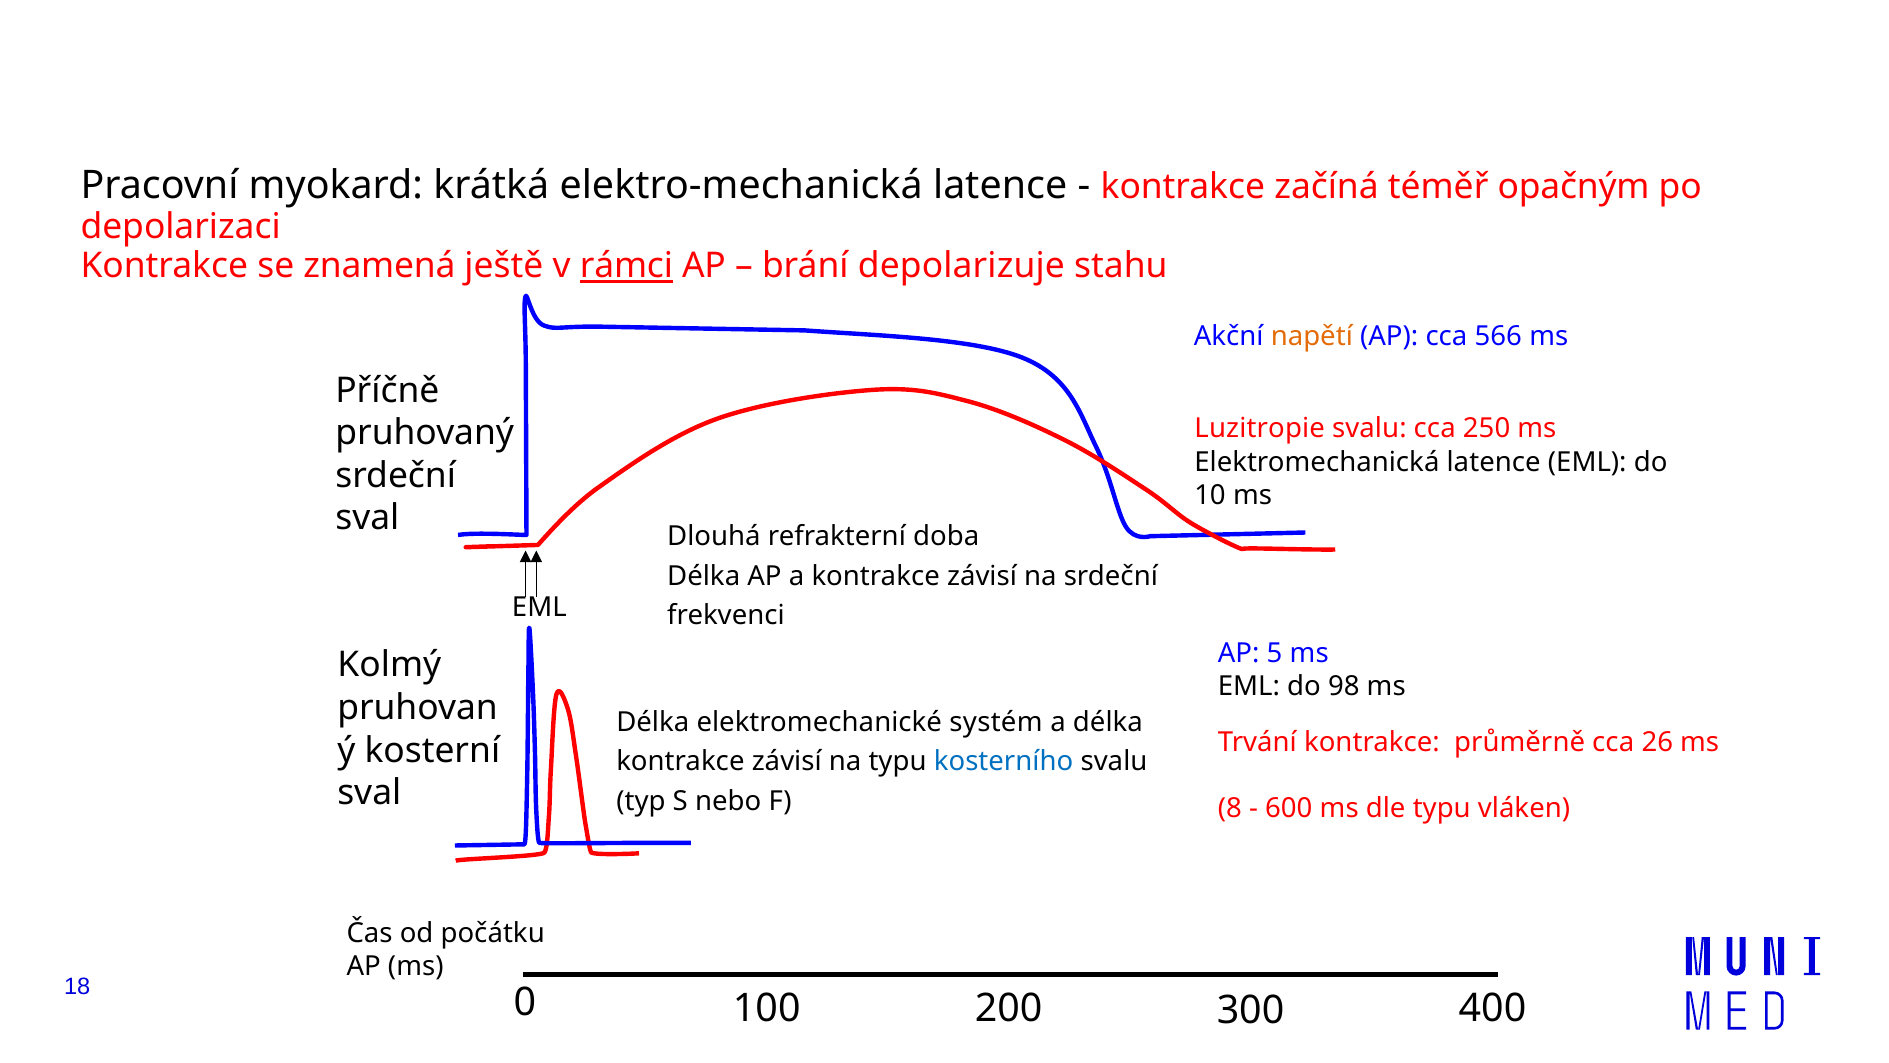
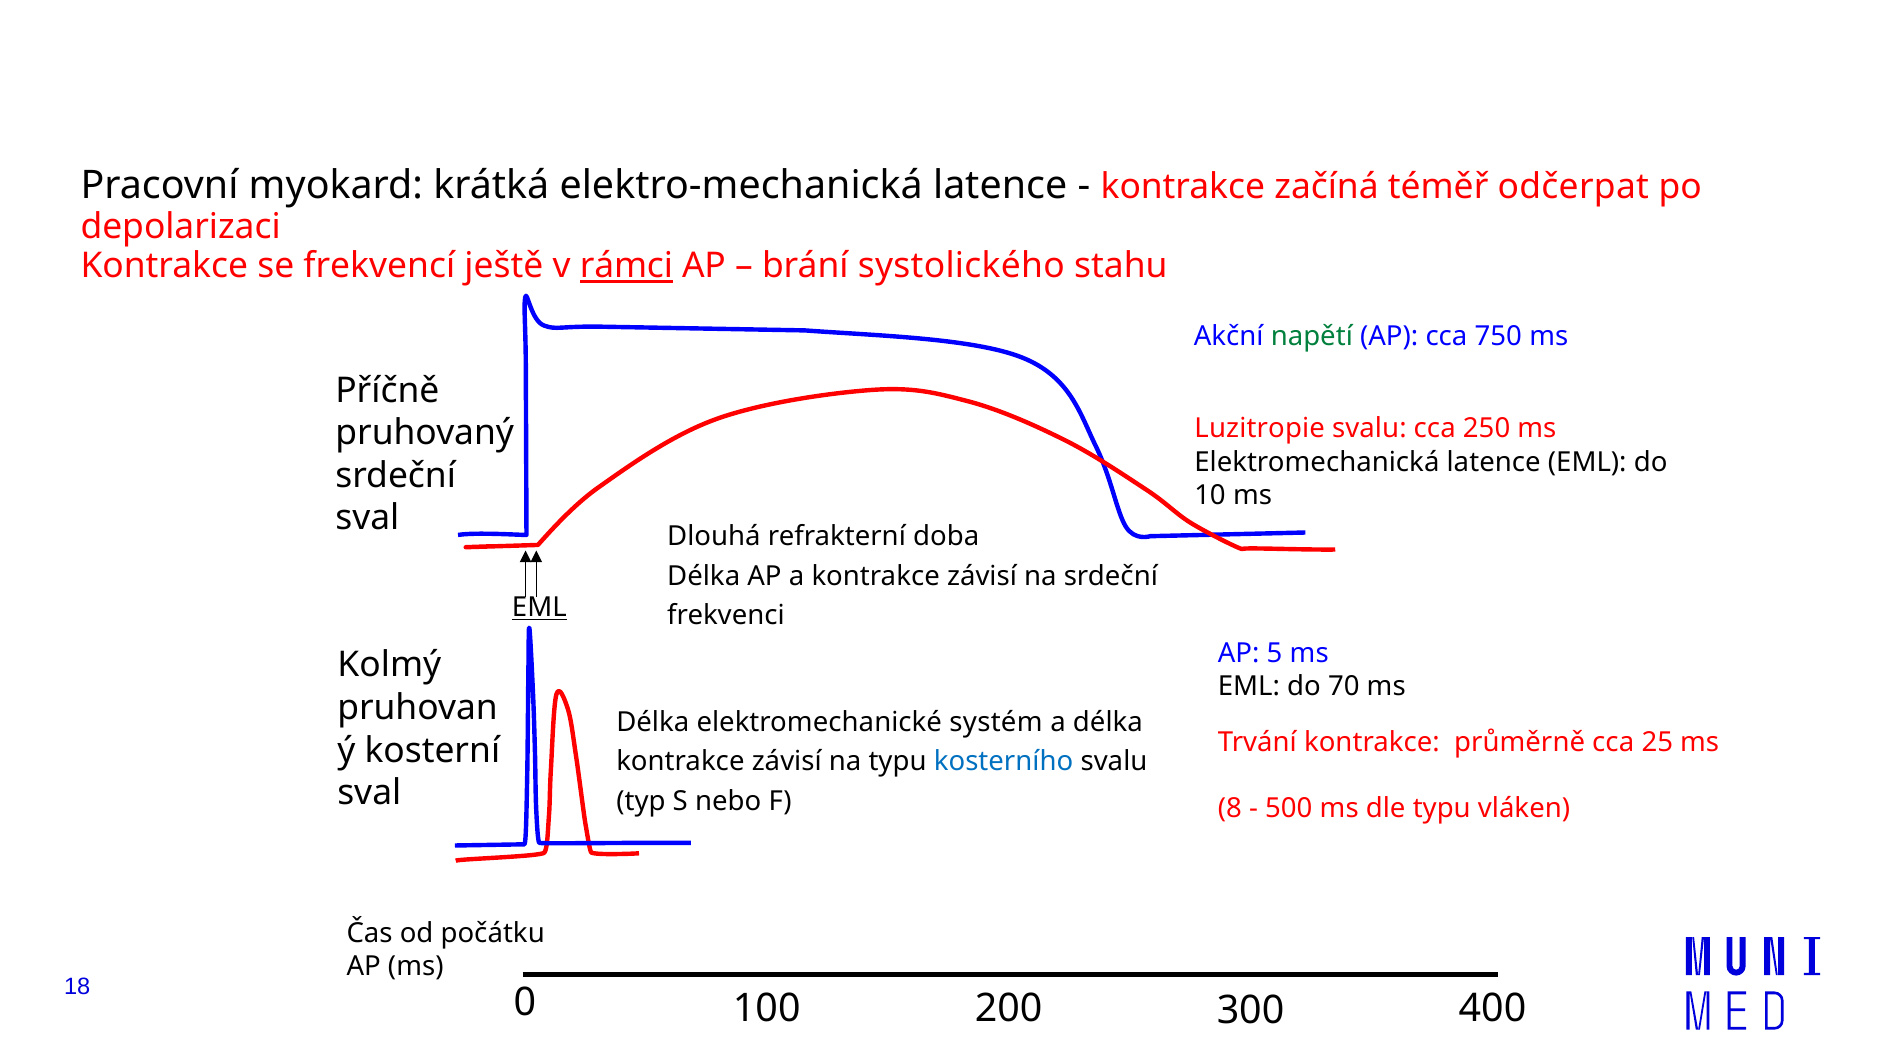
opačným: opačným -> odčerpat
znamená: znamená -> frekvencí
depolarizuje: depolarizuje -> systolického
napětí colour: orange -> green
566: 566 -> 750
EML at (539, 607) underline: none -> present
98: 98 -> 70
26: 26 -> 25
600: 600 -> 500
